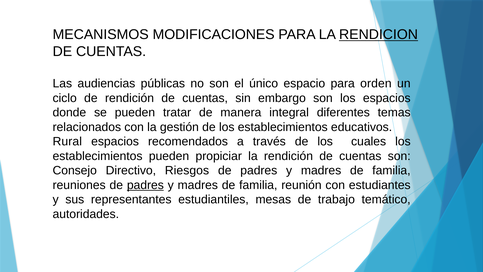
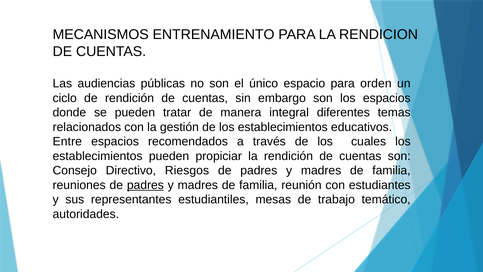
MODIFICACIONES: MODIFICACIONES -> ENTRENAMIENTO
RENDICION underline: present -> none
Rural: Rural -> Entre
